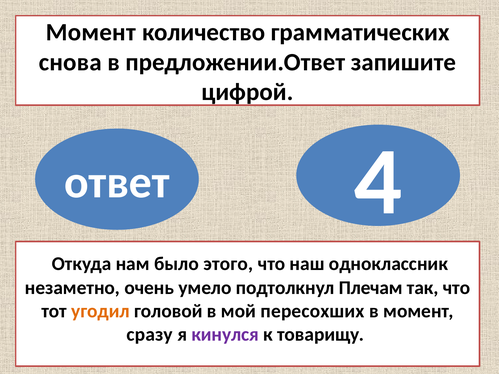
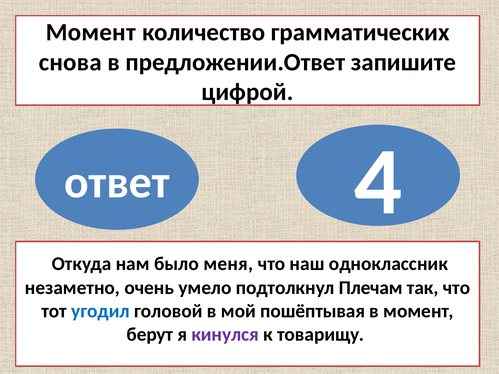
этого: этого -> меня
угодил colour: orange -> blue
пересохших: пересохших -> пошёптывая
сразу: сразу -> берут
